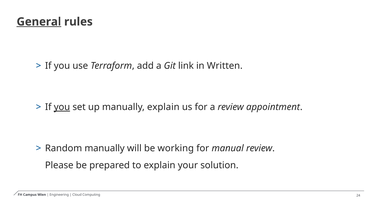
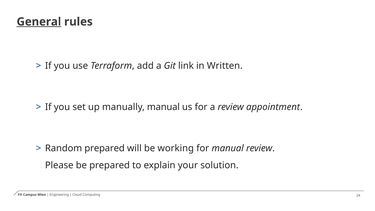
you at (62, 107) underline: present -> none
manually explain: explain -> manual
Random manually: manually -> prepared
